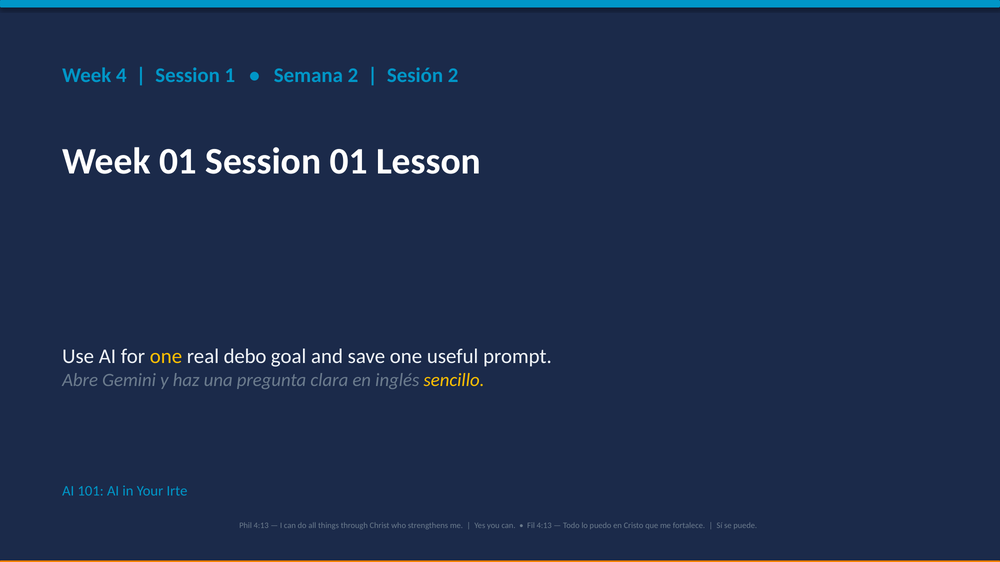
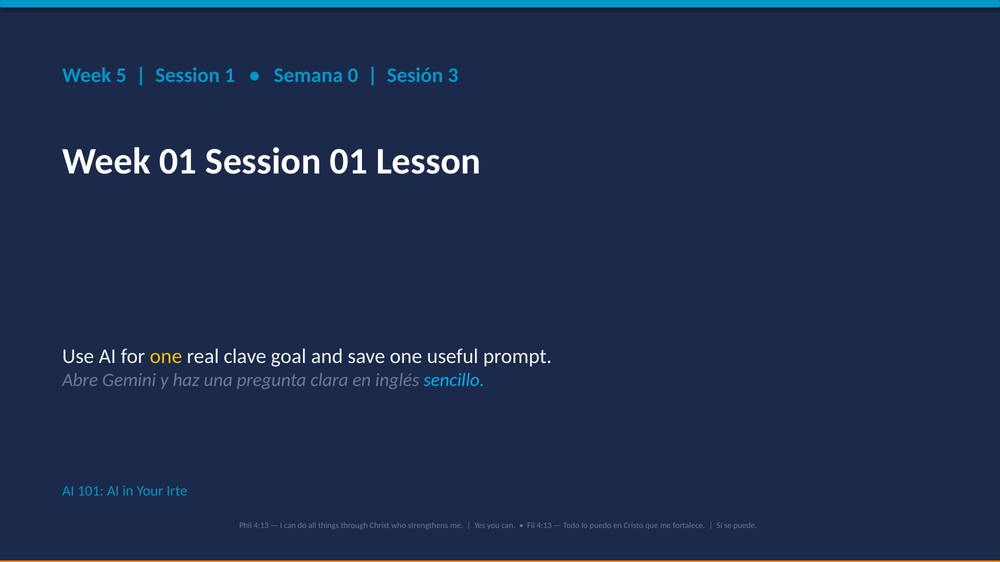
4: 4 -> 5
Semana 2: 2 -> 0
Sesión 2: 2 -> 3
debo: debo -> clave
sencillo colour: yellow -> light blue
